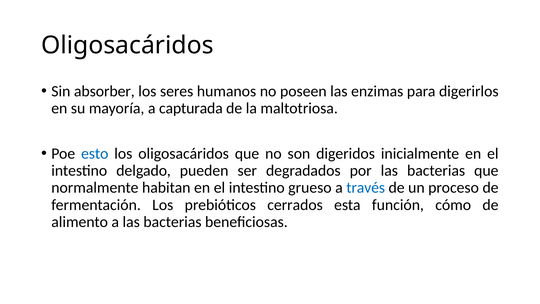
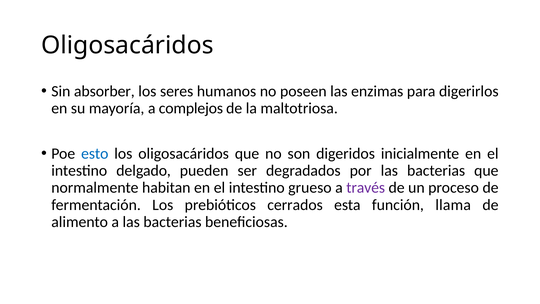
capturada: capturada -> complejos
través colour: blue -> purple
cómo: cómo -> llama
